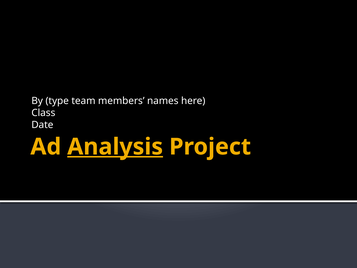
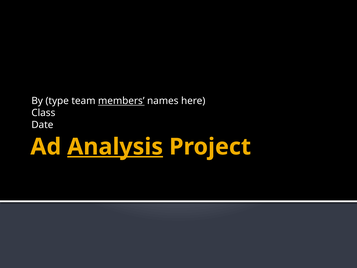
members underline: none -> present
